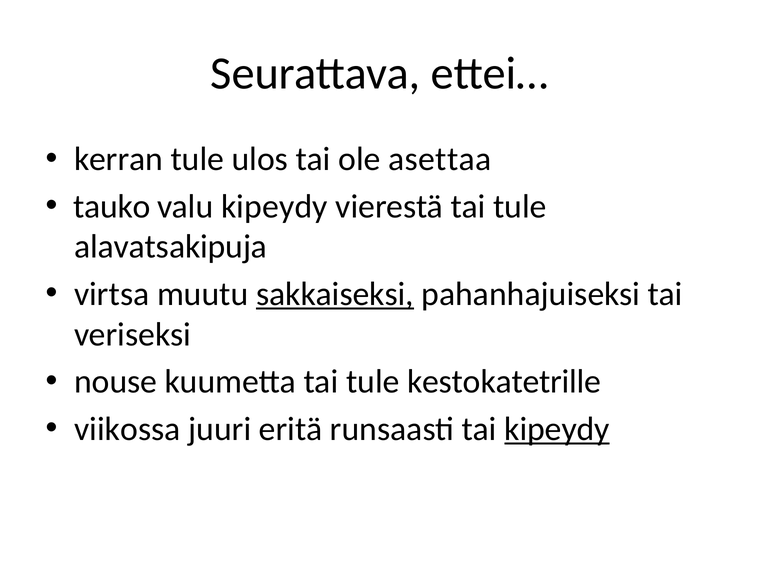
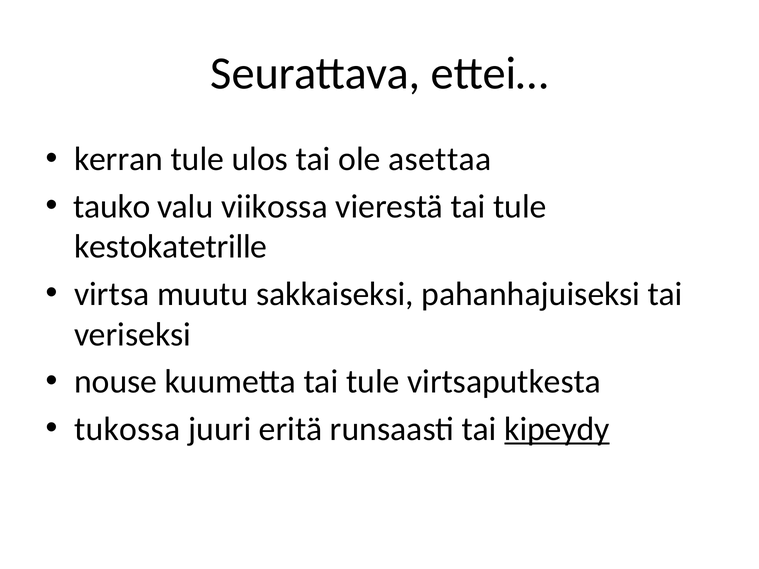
valu kipeydy: kipeydy -> viikossa
alavatsakipuja: alavatsakipuja -> kestokatetrille
sakkaiseksi underline: present -> none
kestokatetrille: kestokatetrille -> virtsaputkesta
viikossa: viikossa -> tukossa
